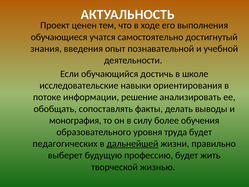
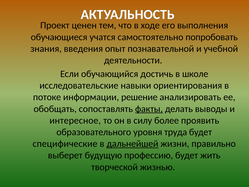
достигнутый: достигнутый -> попробовать
факты underline: none -> present
монография: монография -> интересное
обучения: обучения -> проявить
педагогических: педагогических -> специфические
